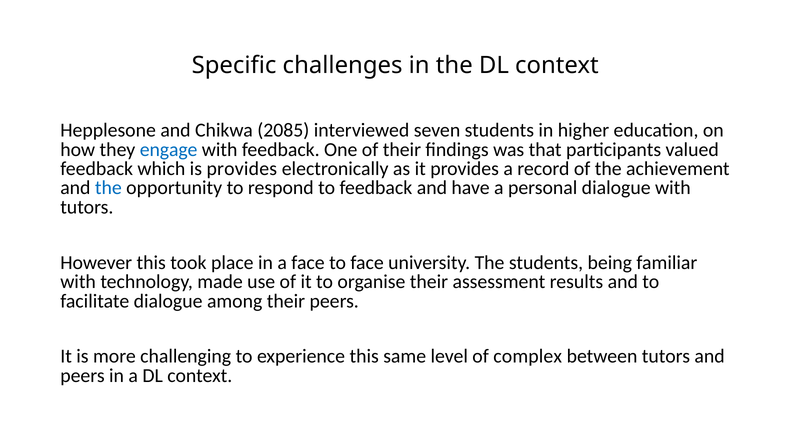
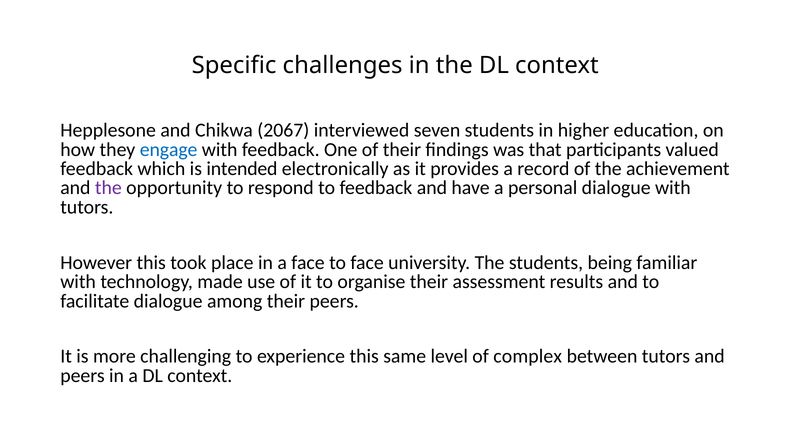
2085: 2085 -> 2067
is provides: provides -> intended
the at (108, 188) colour: blue -> purple
